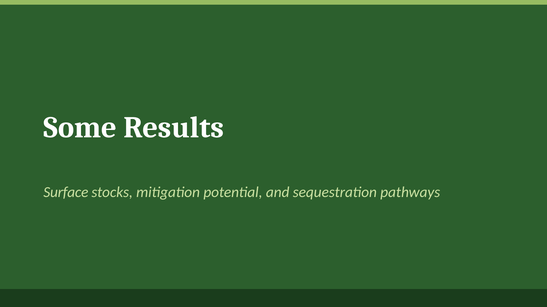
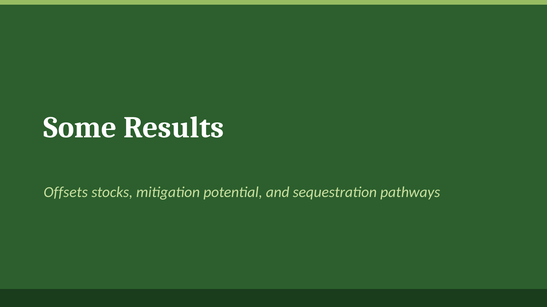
Surface: Surface -> Offsets
